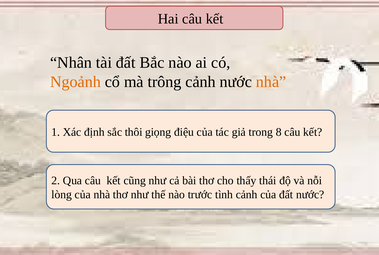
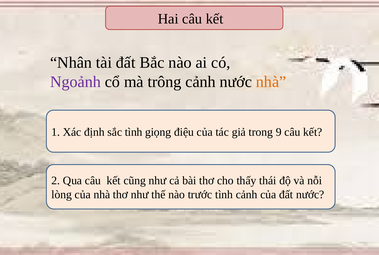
Ngoảnh colour: orange -> purple
sắc thôi: thôi -> tình
8: 8 -> 9
